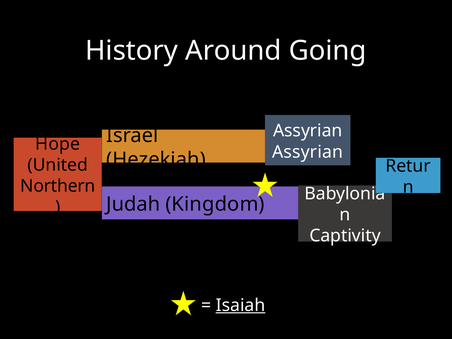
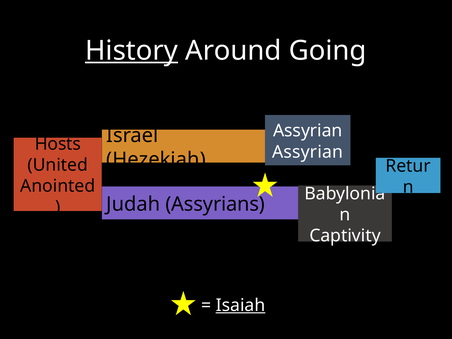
History underline: none -> present
Hope: Hope -> Hosts
Northern: Northern -> Anointed
Kingdom: Kingdom -> Assyrians
